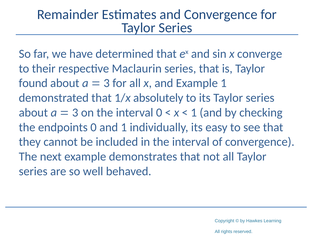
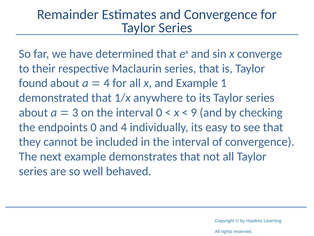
3 at (107, 83): 3 -> 4
absolutely: absolutely -> anywhere
1 at (194, 112): 1 -> 9
and 1: 1 -> 4
